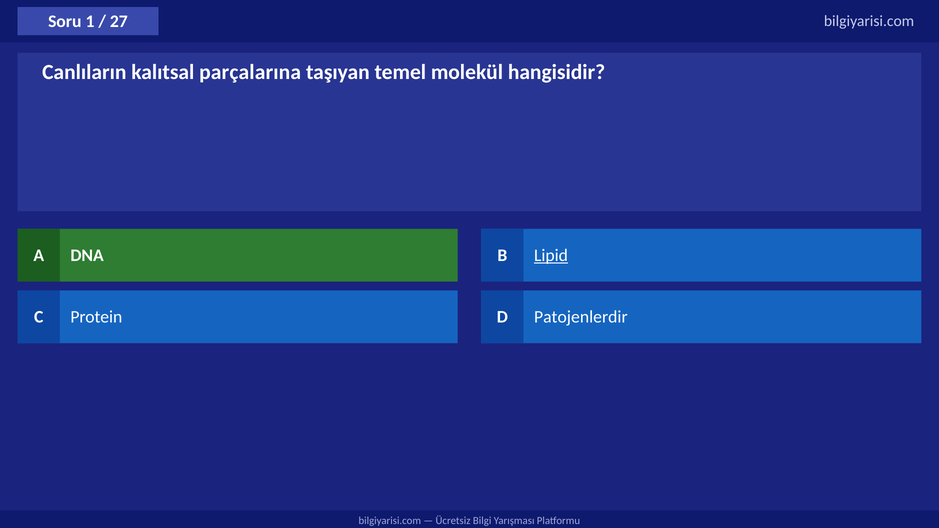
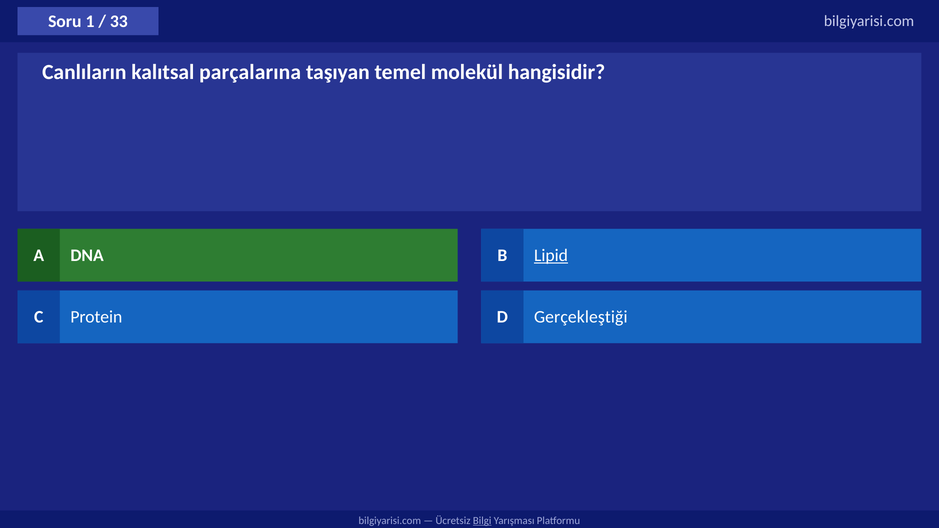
27: 27 -> 33
Patojenlerdir: Patojenlerdir -> Gerçekleştiği
Bilgi underline: none -> present
